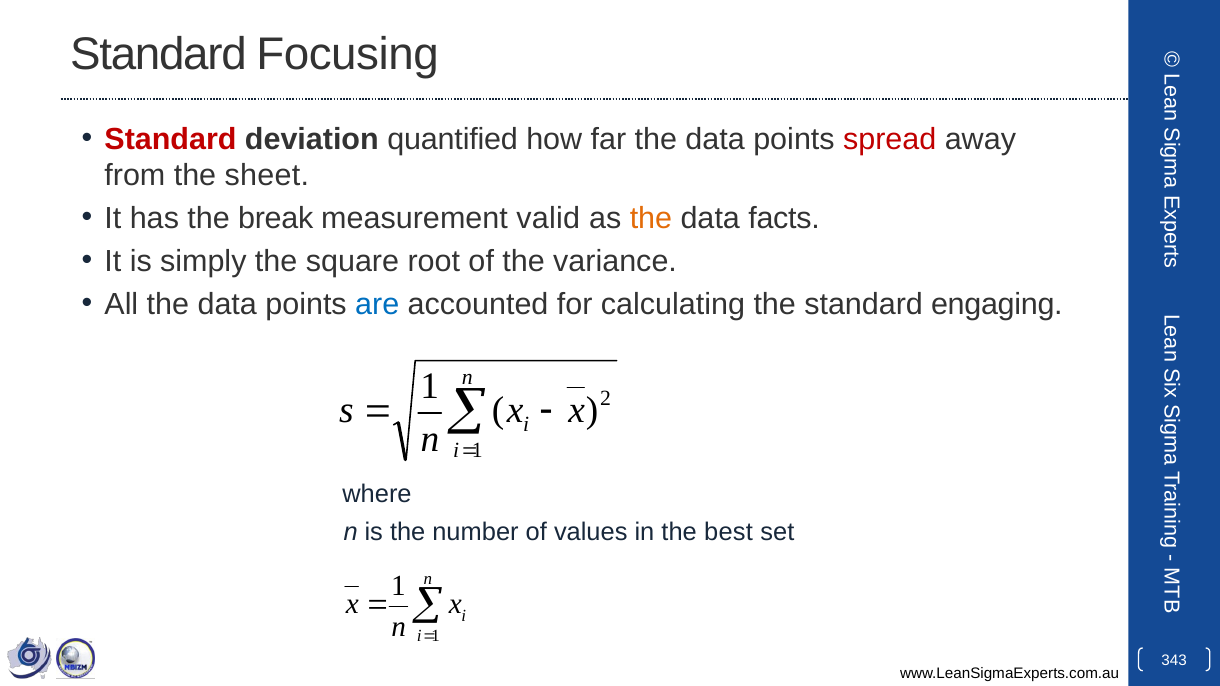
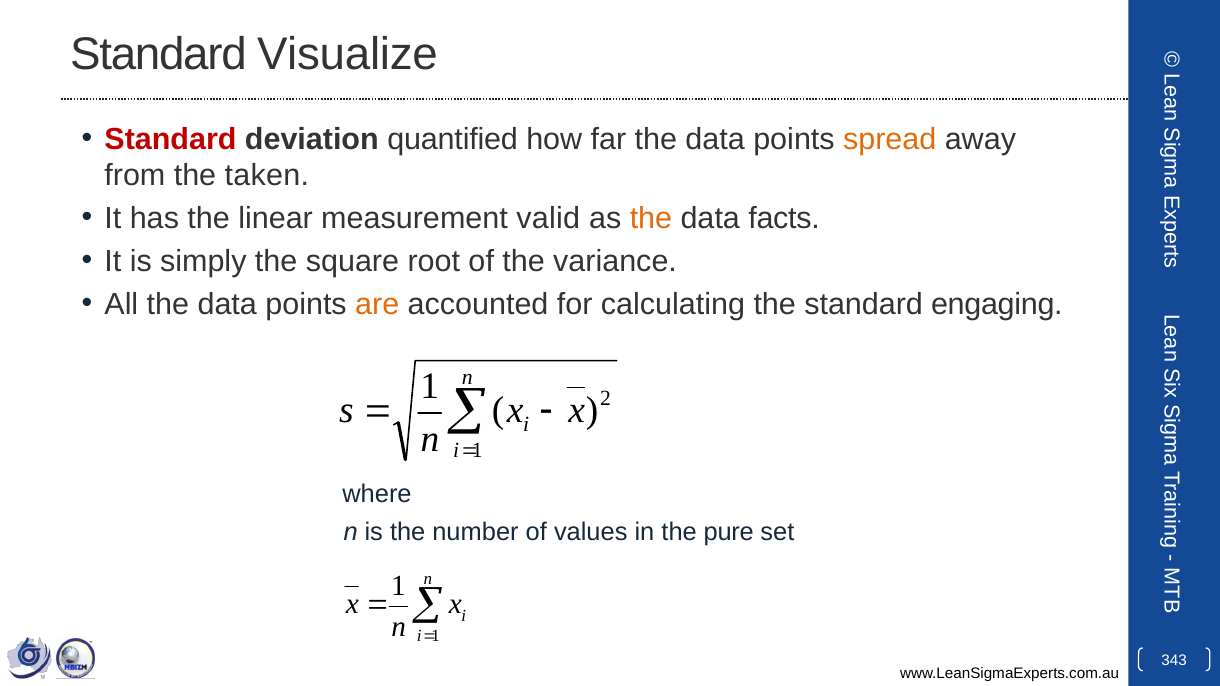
Focusing: Focusing -> Visualize
spread colour: red -> orange
sheet: sheet -> taken
break: break -> linear
are colour: blue -> orange
best: best -> pure
